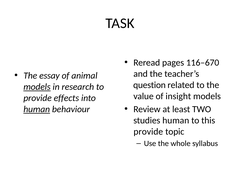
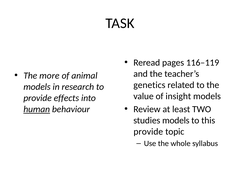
116–670: 116–670 -> 116–119
essay: essay -> more
question: question -> genetics
models at (37, 87) underline: present -> none
studies human: human -> models
